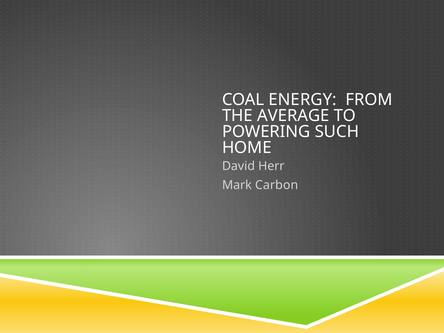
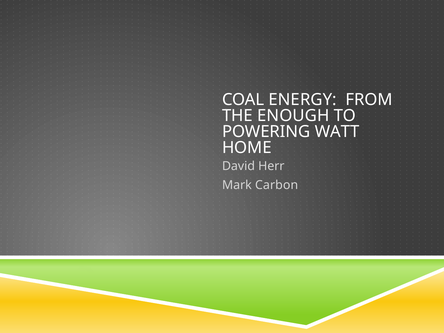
AVERAGE: AVERAGE -> ENOUGH
SUCH: SUCH -> WATT
